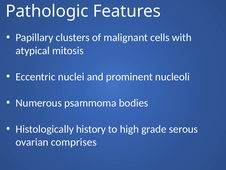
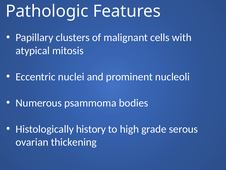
comprises: comprises -> thickening
